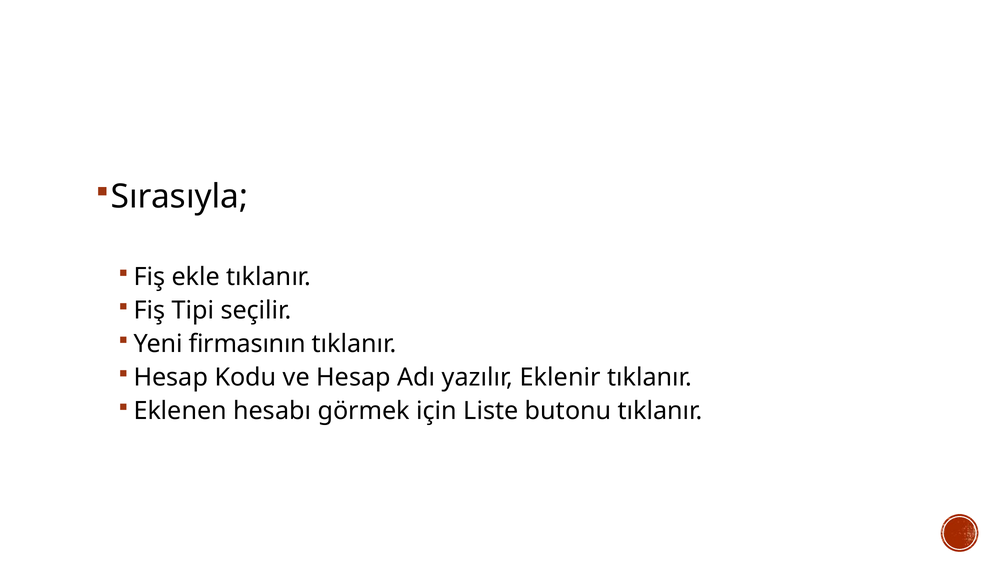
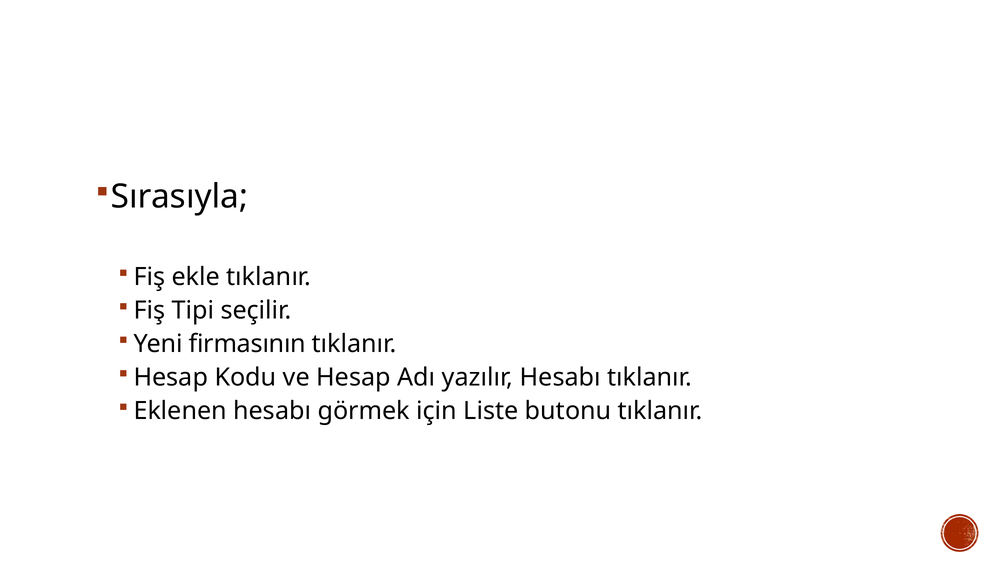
yazılır Eklenir: Eklenir -> Hesabı
